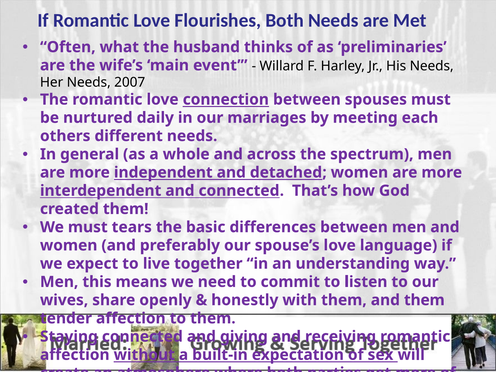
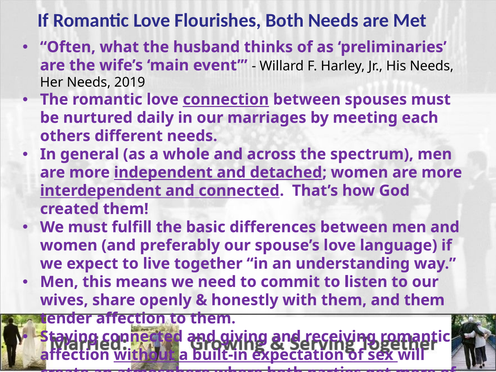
2007: 2007 -> 2019
tears: tears -> fulfill
